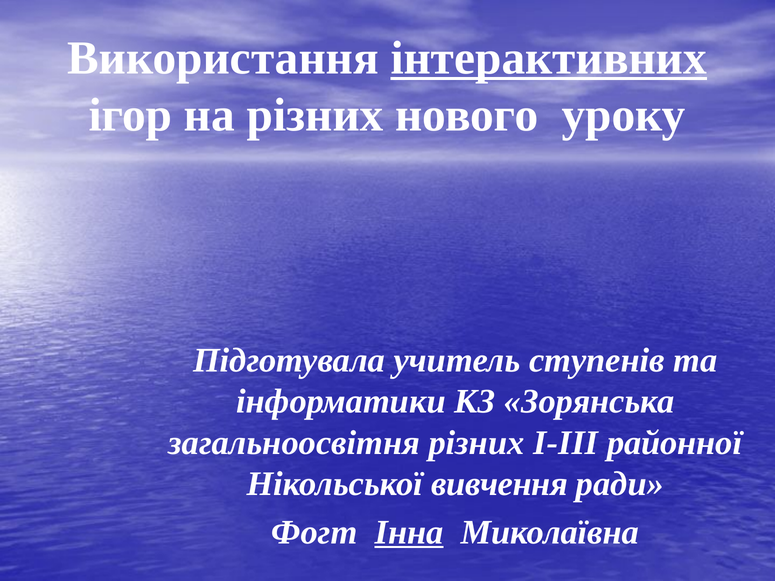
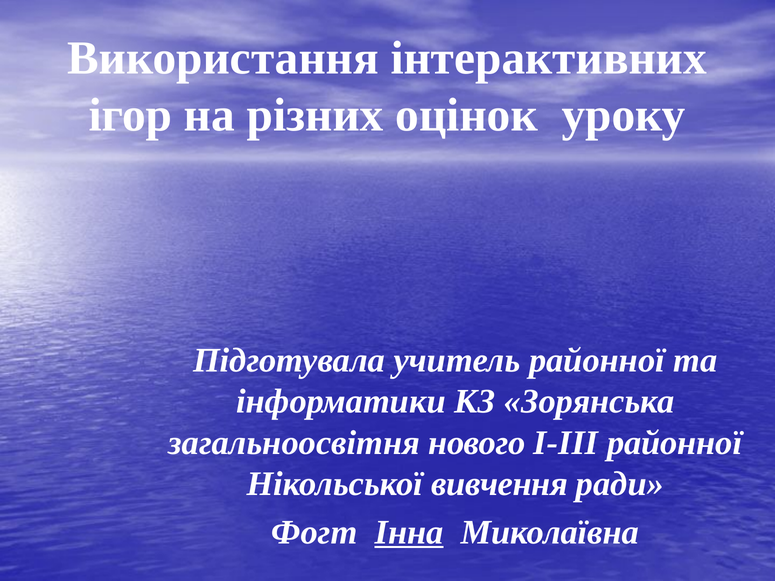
інтерактивних underline: present -> none
нового: нового -> оцінок
учитель ступенів: ступенів -> районної
загальноосвітня різних: різних -> нового
